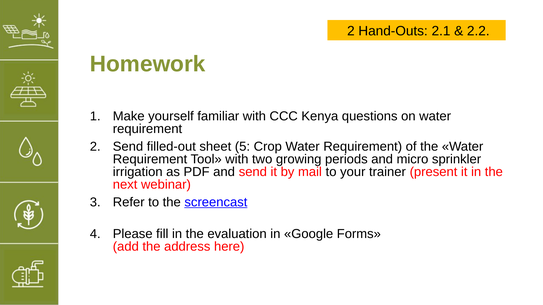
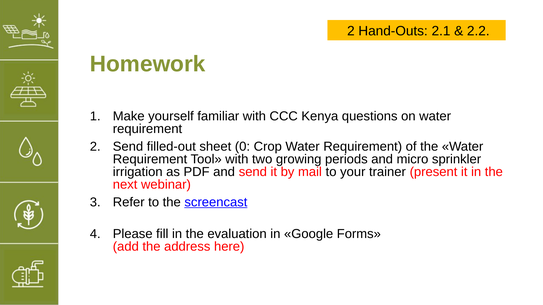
5: 5 -> 0
